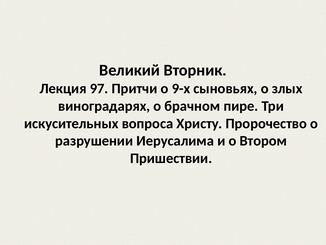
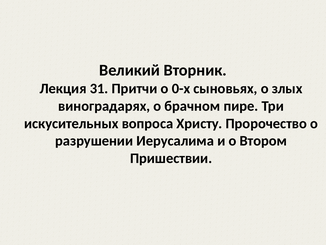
97: 97 -> 31
9-х: 9-х -> 0-х
